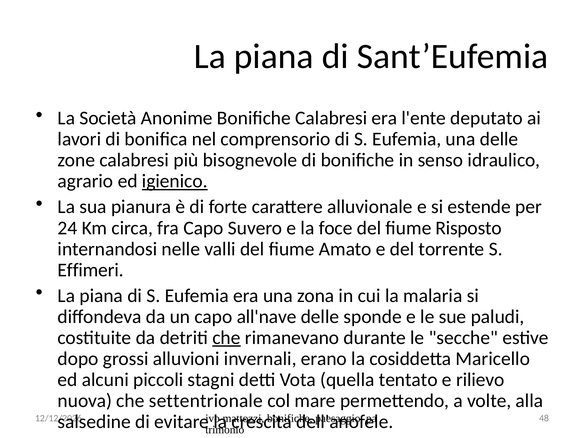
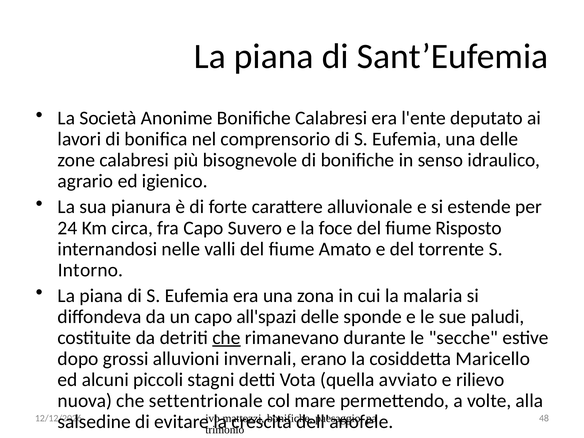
igienico underline: present -> none
Effimeri: Effimeri -> Intorno
all'nave: all'nave -> all'spazi
tentato: tentato -> avviato
